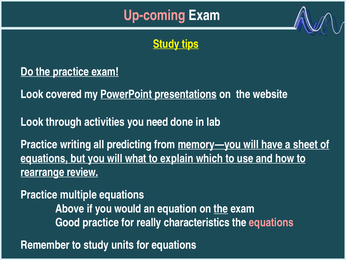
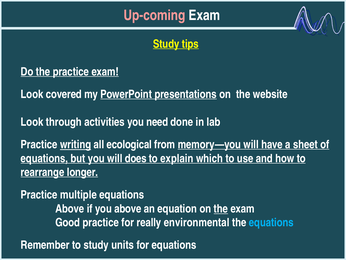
writing underline: none -> present
predicting: predicting -> ecological
what: what -> does
review: review -> longer
you would: would -> above
characteristics: characteristics -> environmental
equations at (271, 222) colour: pink -> light blue
